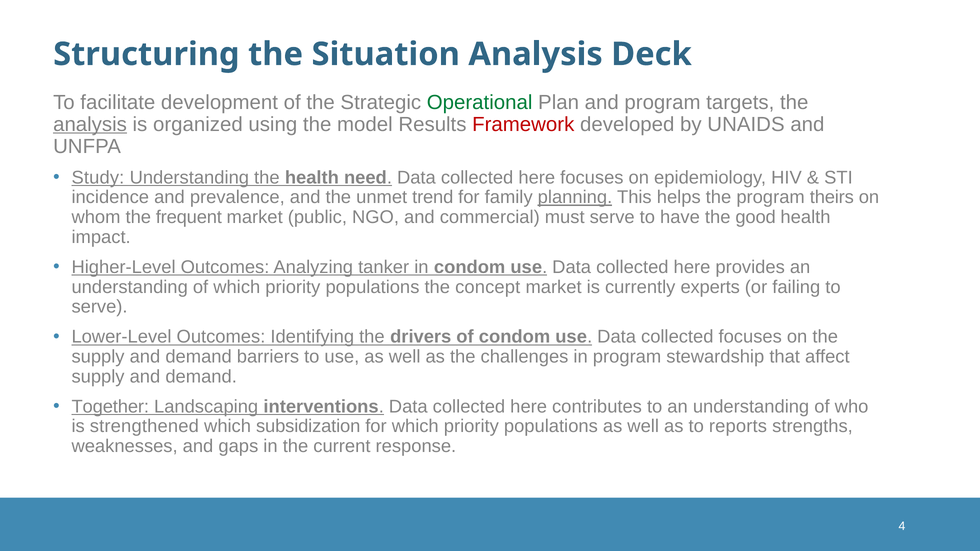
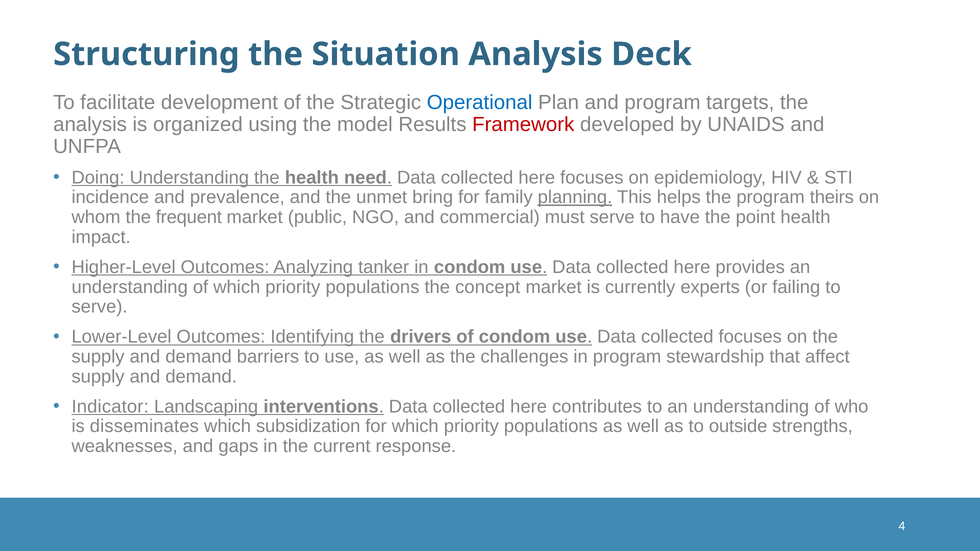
Operational colour: green -> blue
analysis at (90, 124) underline: present -> none
Study: Study -> Doing
trend: trend -> bring
good: good -> point
Together: Together -> Indicator
strengthened: strengthened -> disseminates
reports: reports -> outside
